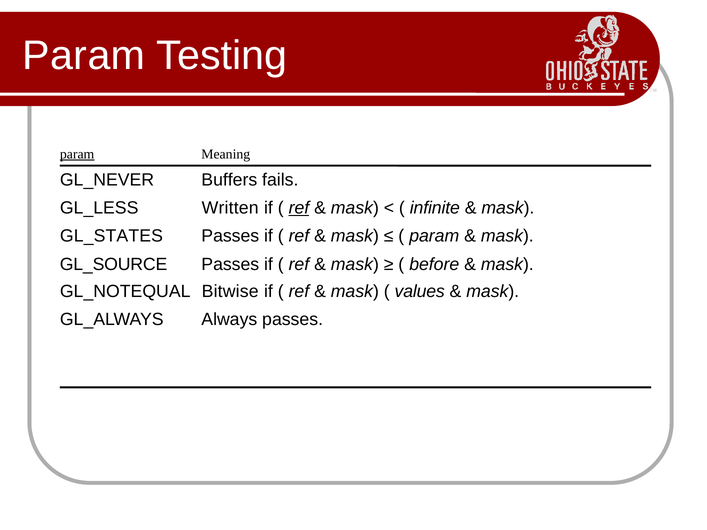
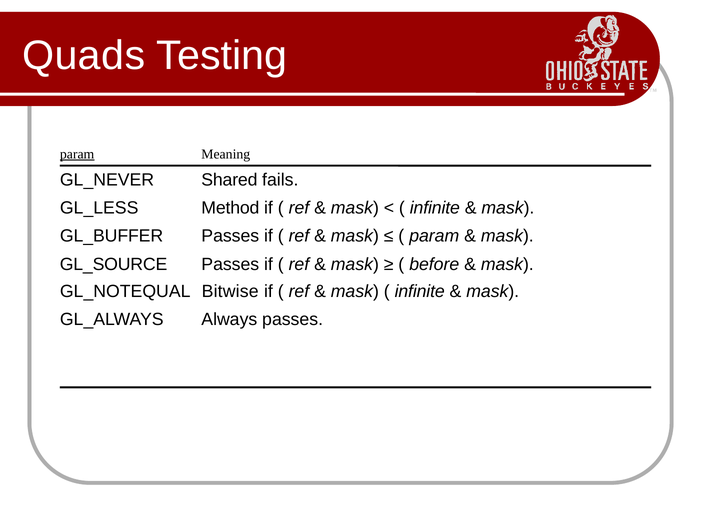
Param at (84, 56): Param -> Quads
Buffers: Buffers -> Shared
Written: Written -> Method
ref at (299, 208) underline: present -> none
GL_STATES: GL_STATES -> GL_BUFFER
values at (420, 291): values -> infinite
